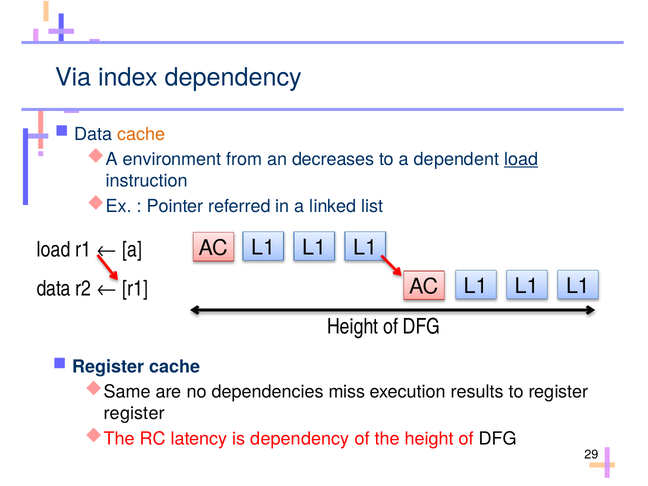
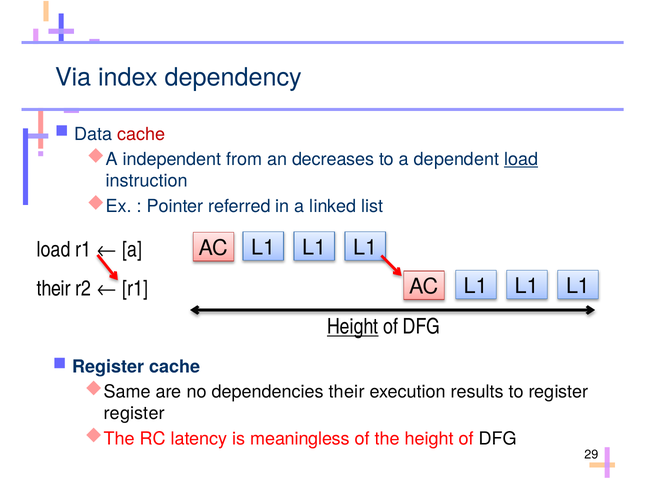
cache at (141, 134) colour: orange -> red
environment: environment -> independent
data at (54, 289): data -> their
Height at (353, 327) underline: none -> present
dependencies miss: miss -> their
is dependency: dependency -> meaningless
